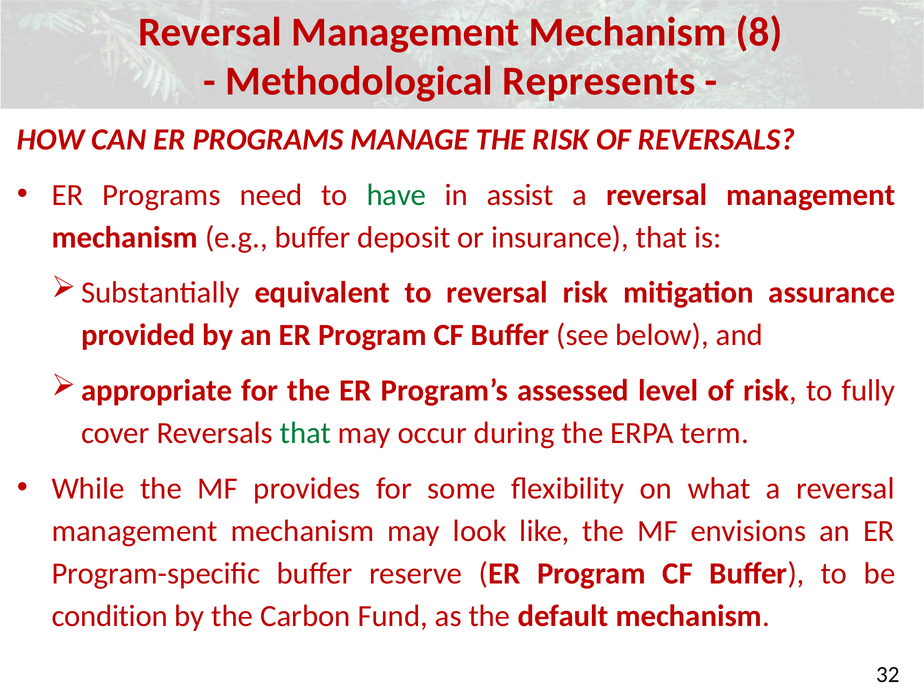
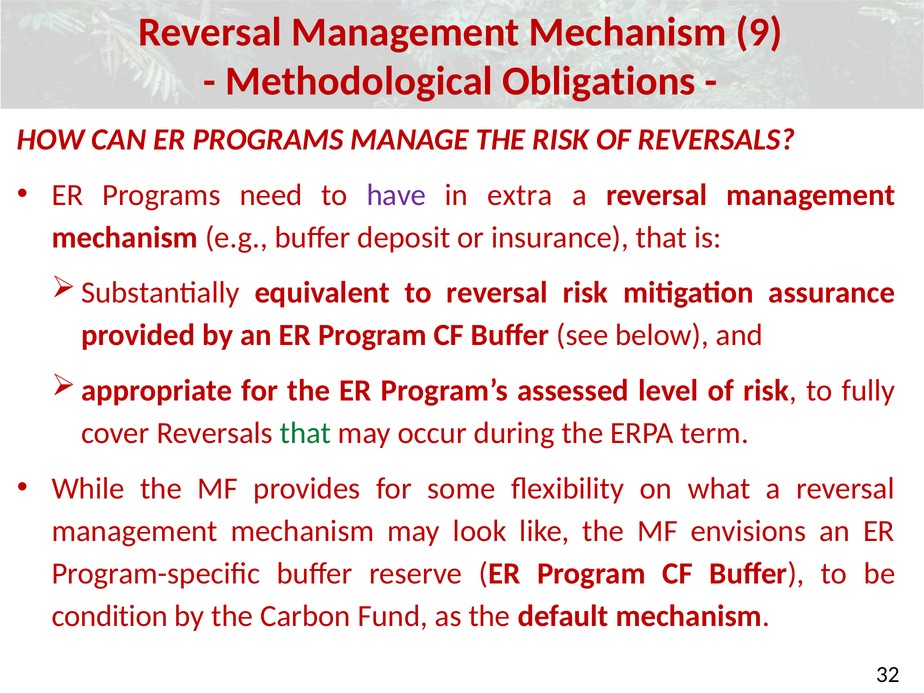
8: 8 -> 9
Represents: Represents -> Obligations
have colour: green -> purple
assist: assist -> extra
